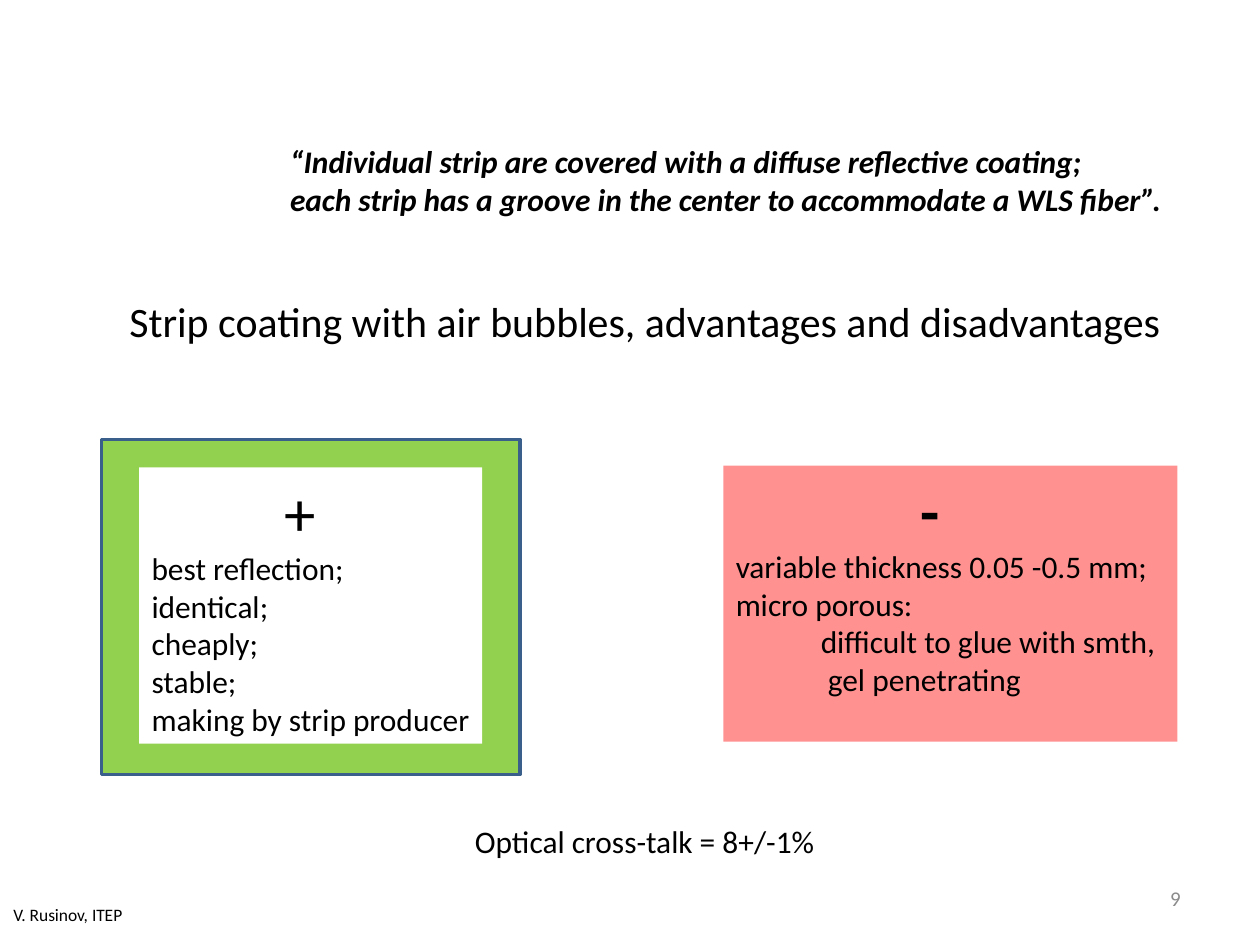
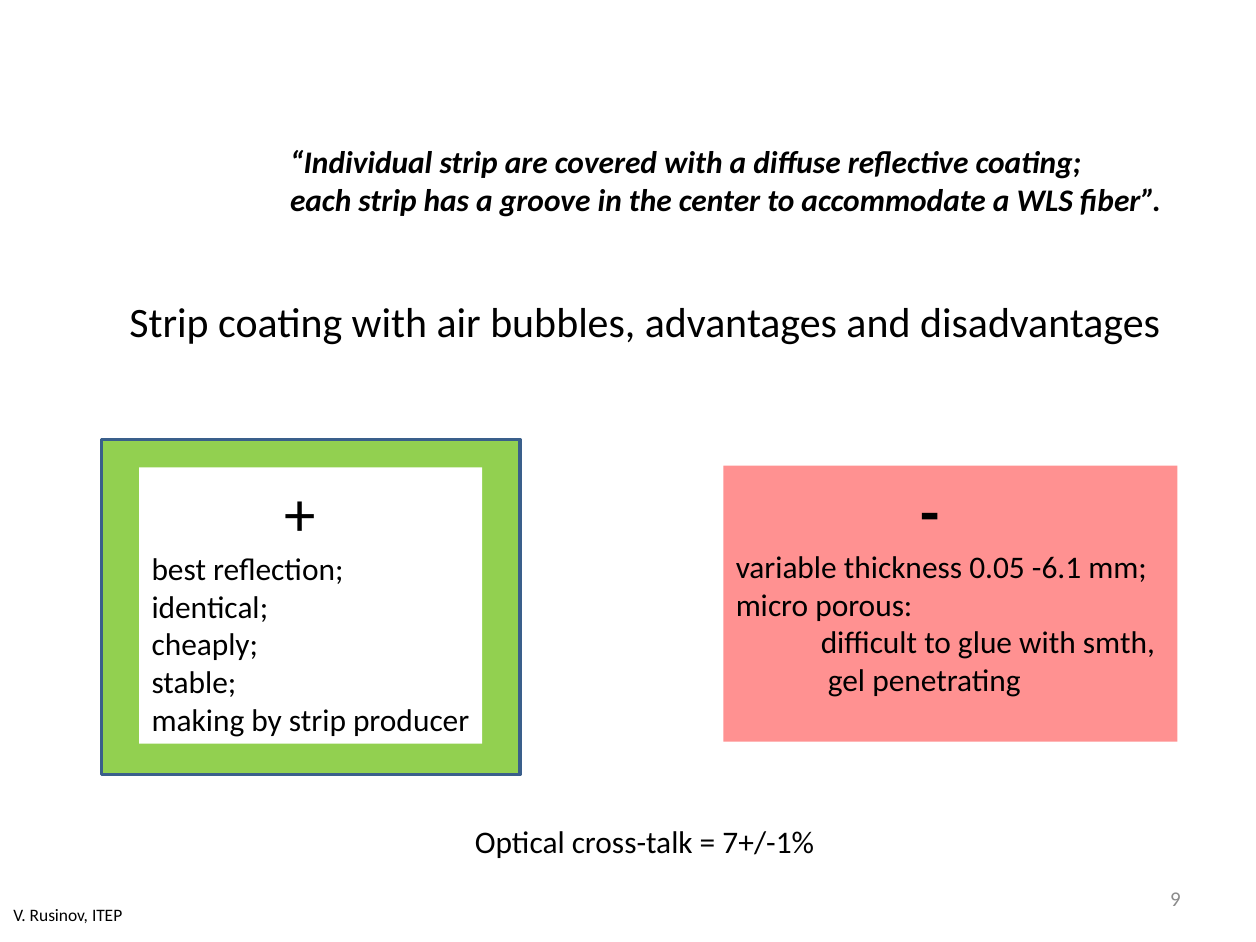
-0.5: -0.5 -> -6.1
8+/-1%: 8+/-1% -> 7+/-1%
